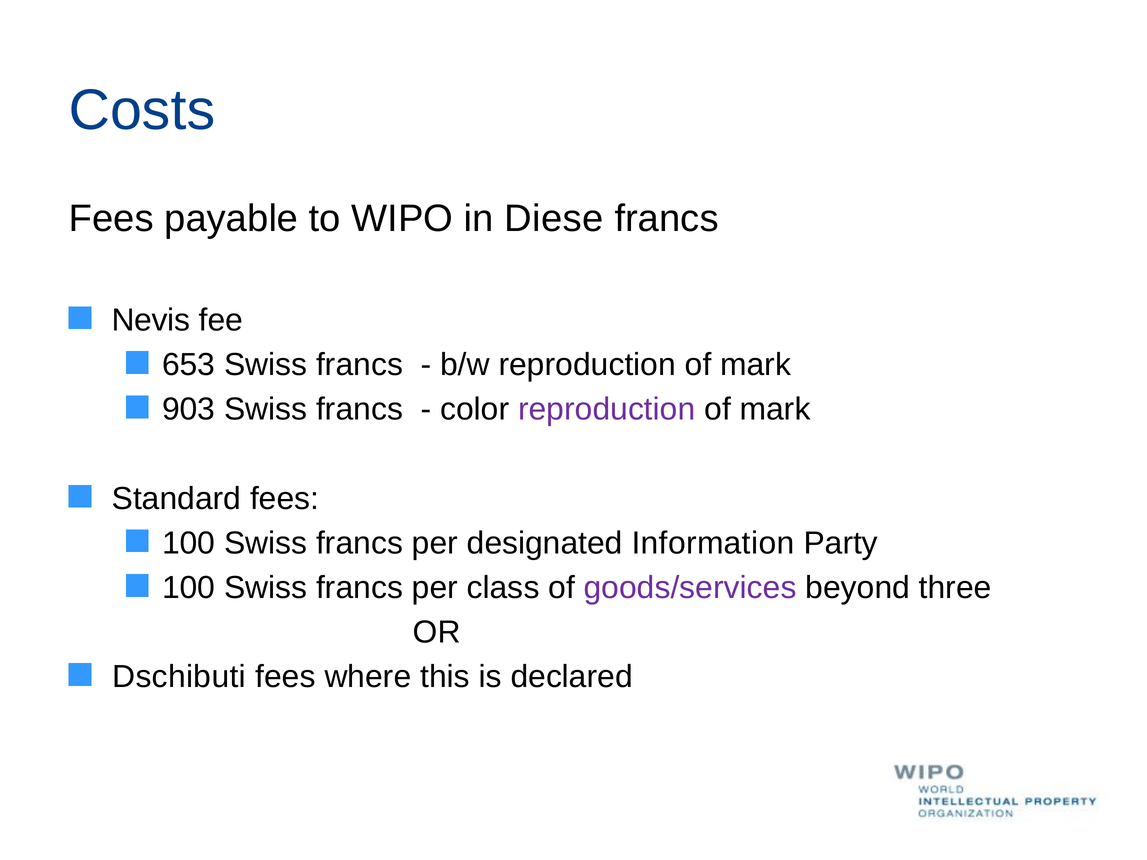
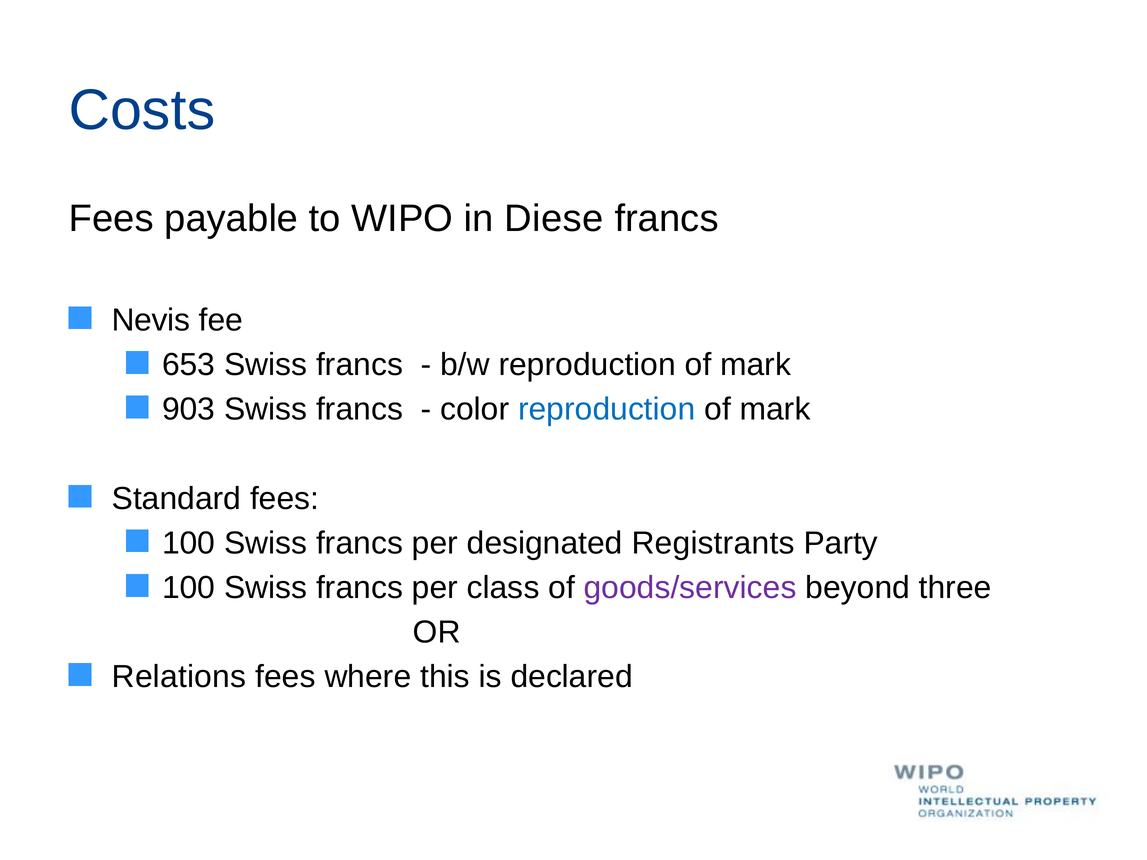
reproduction at (607, 409) colour: purple -> blue
Information: Information -> Registrants
Dschibuti: Dschibuti -> Relations
